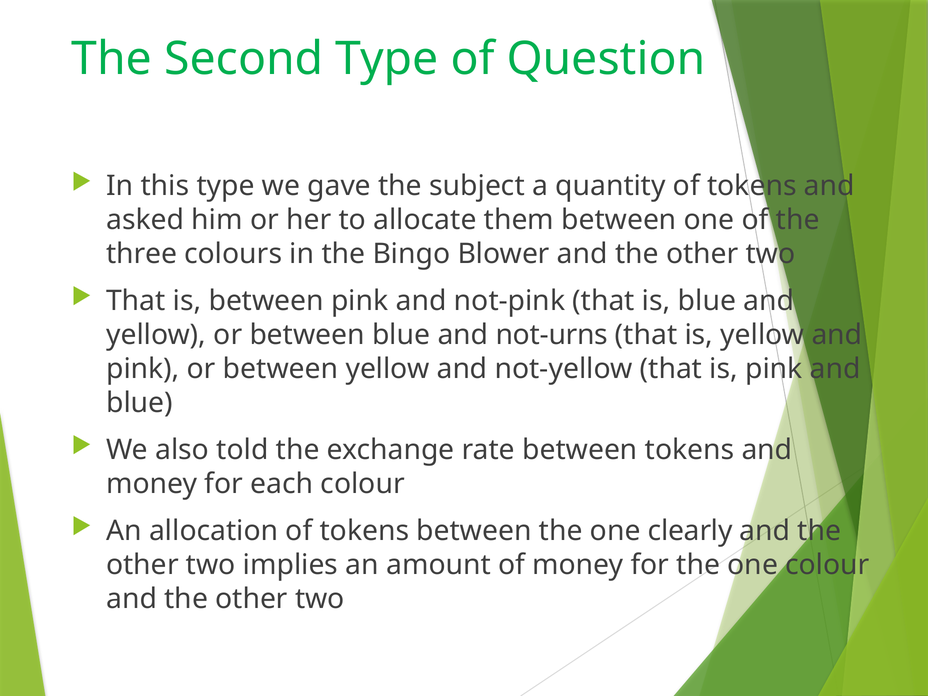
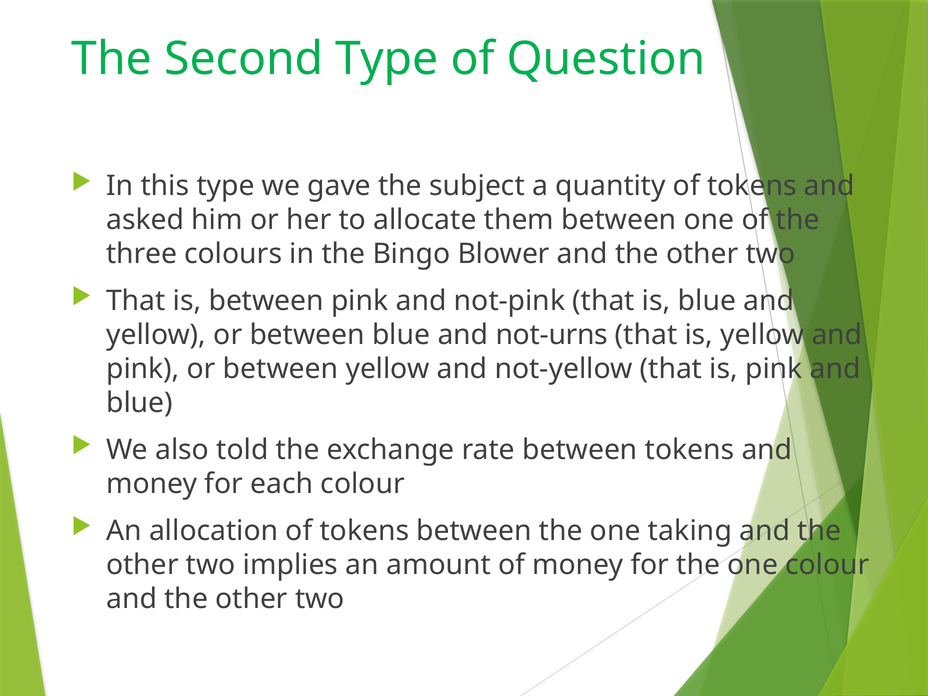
clearly: clearly -> taking
